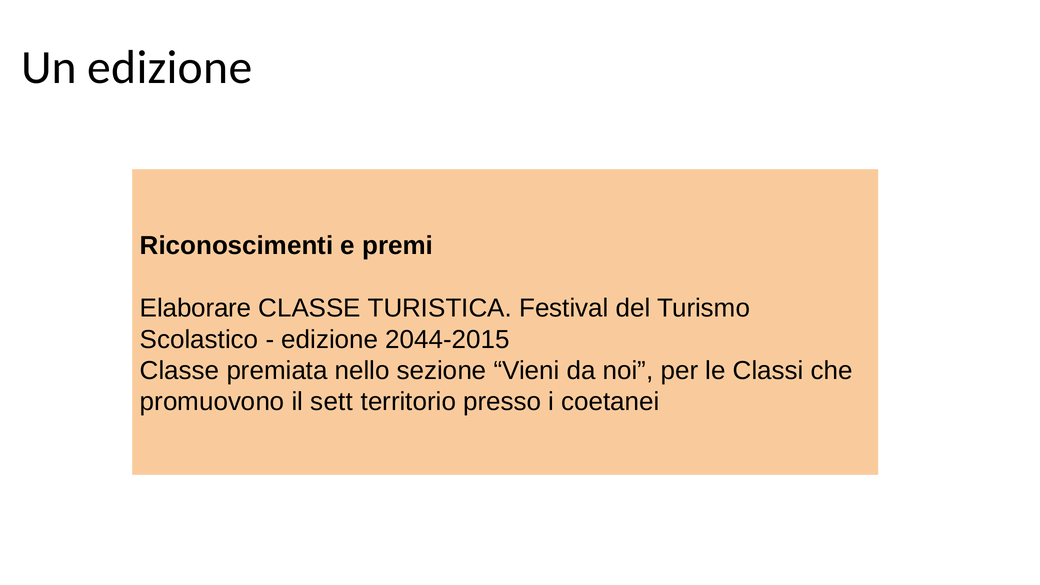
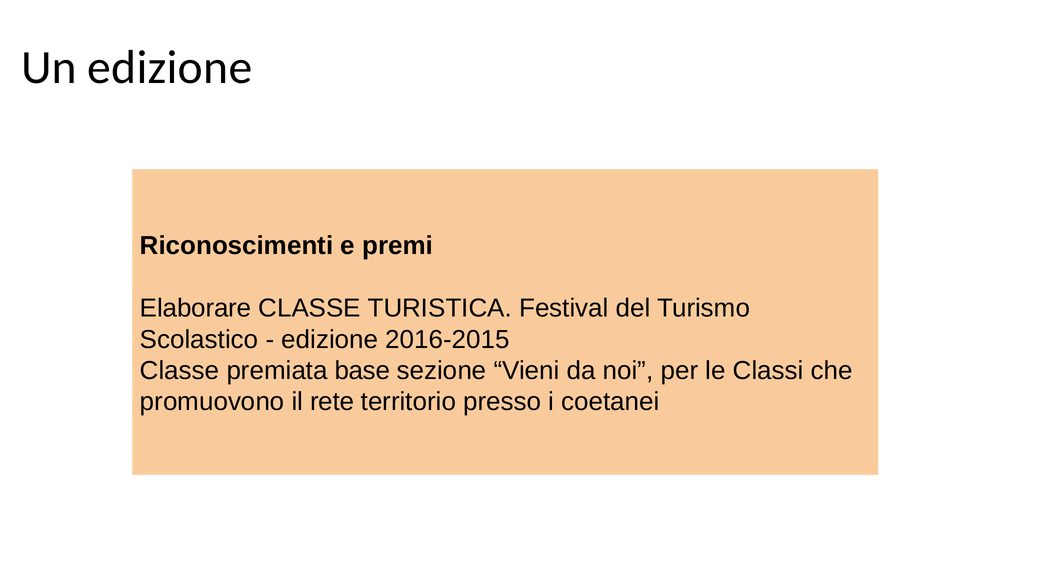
2044-2015: 2044-2015 -> 2016-2015
nello: nello -> base
sett: sett -> rete
